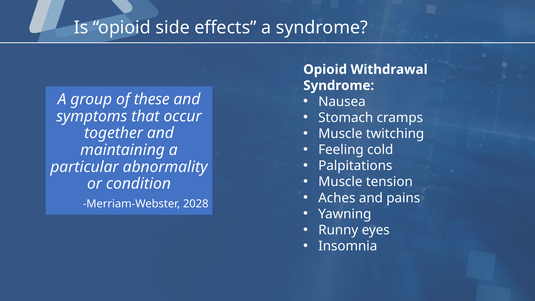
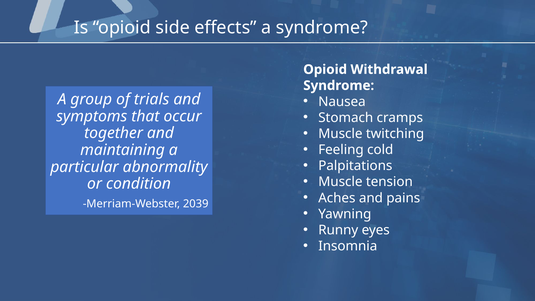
these: these -> trials
2028: 2028 -> 2039
